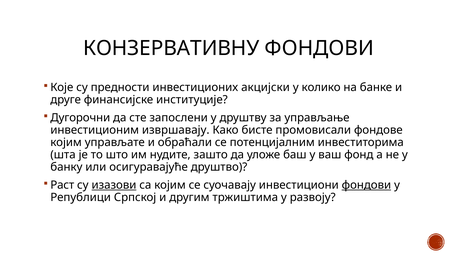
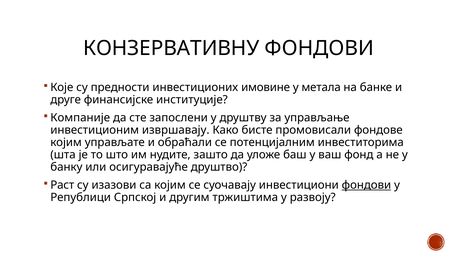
акцијски: акцијски -> имовине
колико: колико -> метала
Дугорочни: Дугорочни -> Компаније
изазови underline: present -> none
